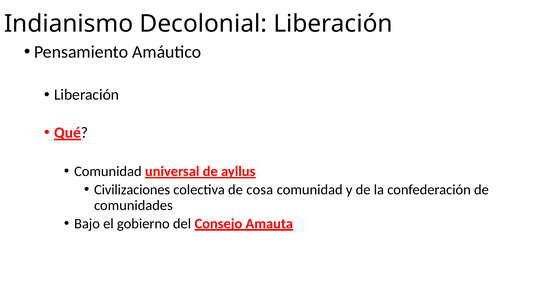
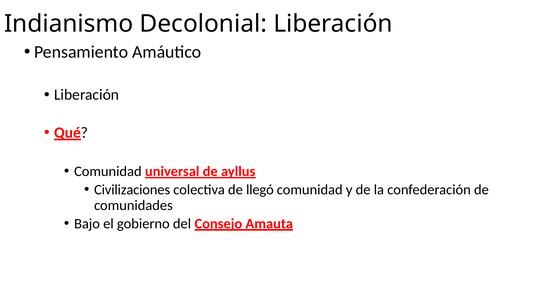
cosa: cosa -> llegó
